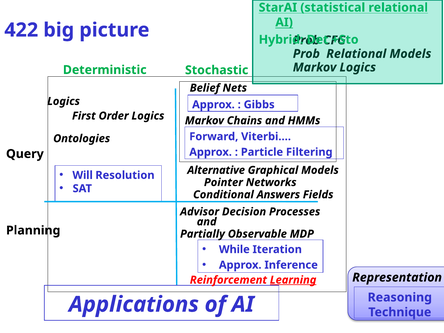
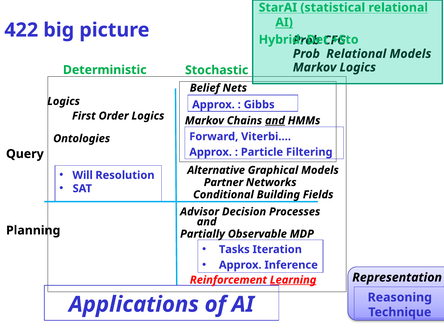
and at (275, 121) underline: none -> present
Pointer: Pointer -> Partner
Answers: Answers -> Building
While: While -> Tasks
